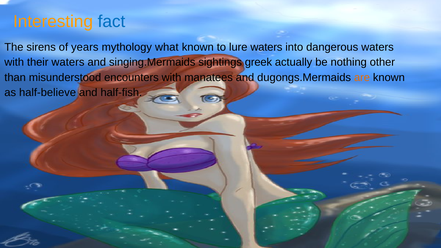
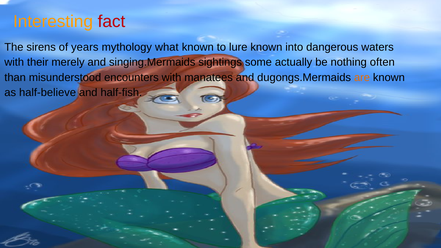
fact colour: blue -> red
lure waters: waters -> known
their waters: waters -> merely
greek: greek -> some
other: other -> often
